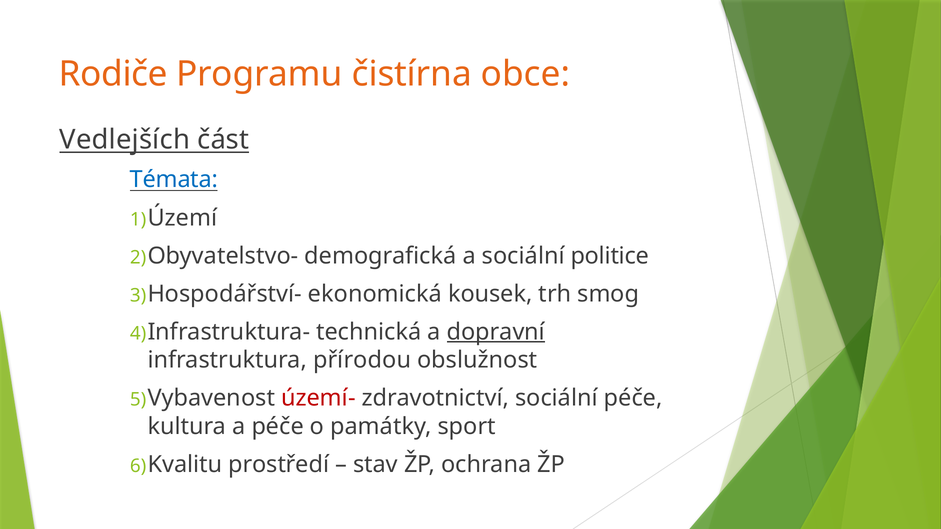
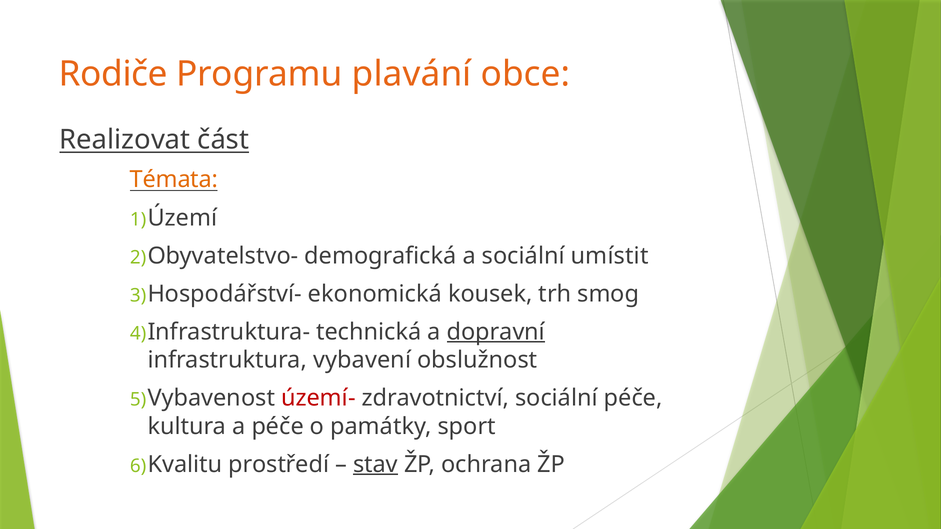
čistírna: čistírna -> plavání
Vedlejších: Vedlejších -> Realizovat
Témata colour: blue -> orange
politice: politice -> umístit
přírodou: přírodou -> vybavení
stav underline: none -> present
